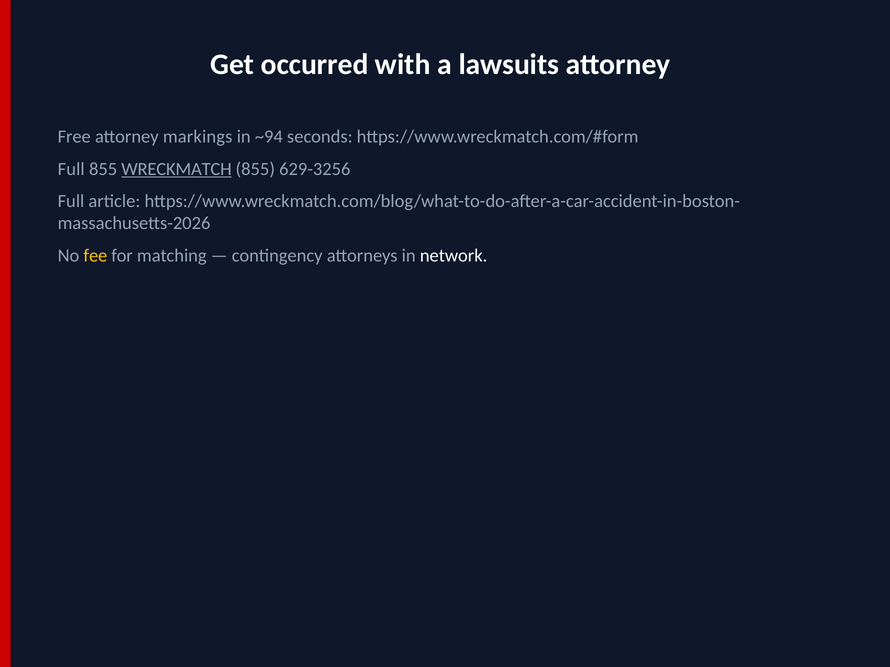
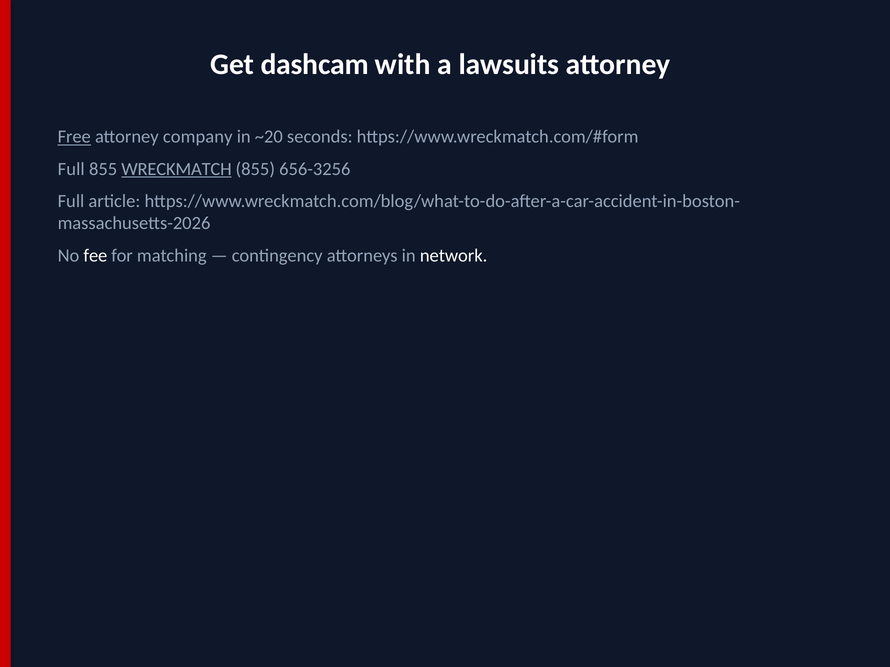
occurred: occurred -> dashcam
Free underline: none -> present
markings: markings -> company
~94: ~94 -> ~20
629-3256: 629-3256 -> 656-3256
fee colour: yellow -> white
